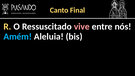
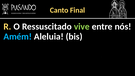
vive colour: pink -> light green
